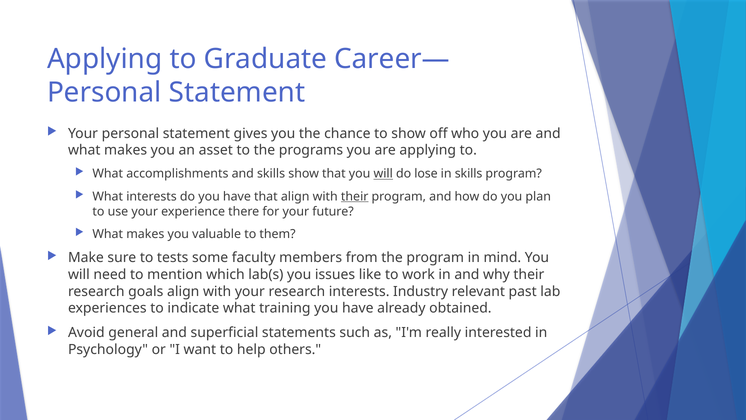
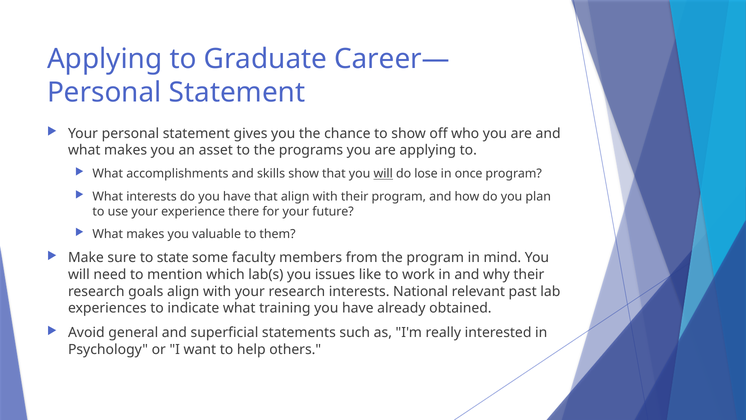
in skills: skills -> once
their at (355, 196) underline: present -> none
tests: tests -> state
Industry: Industry -> National
